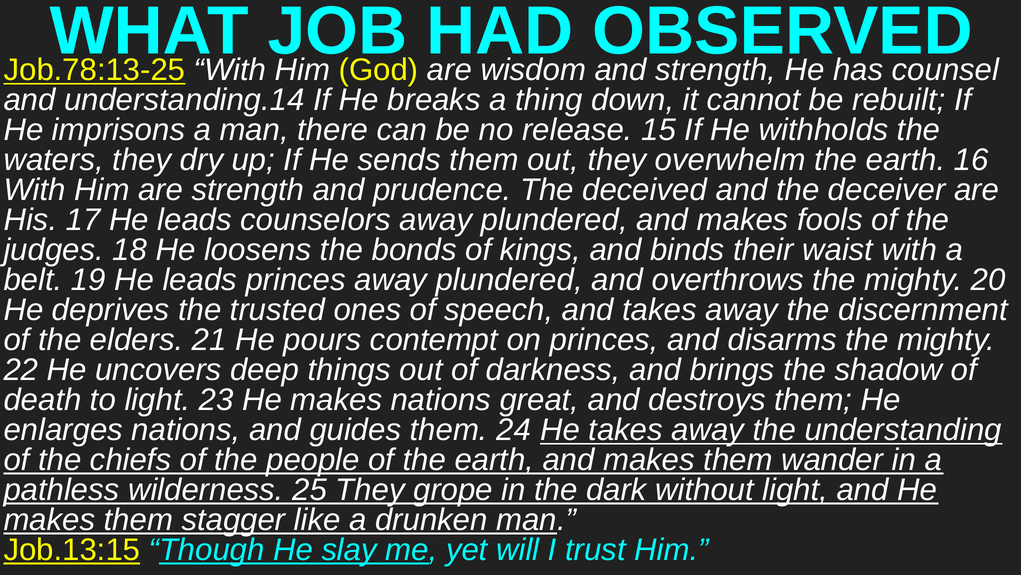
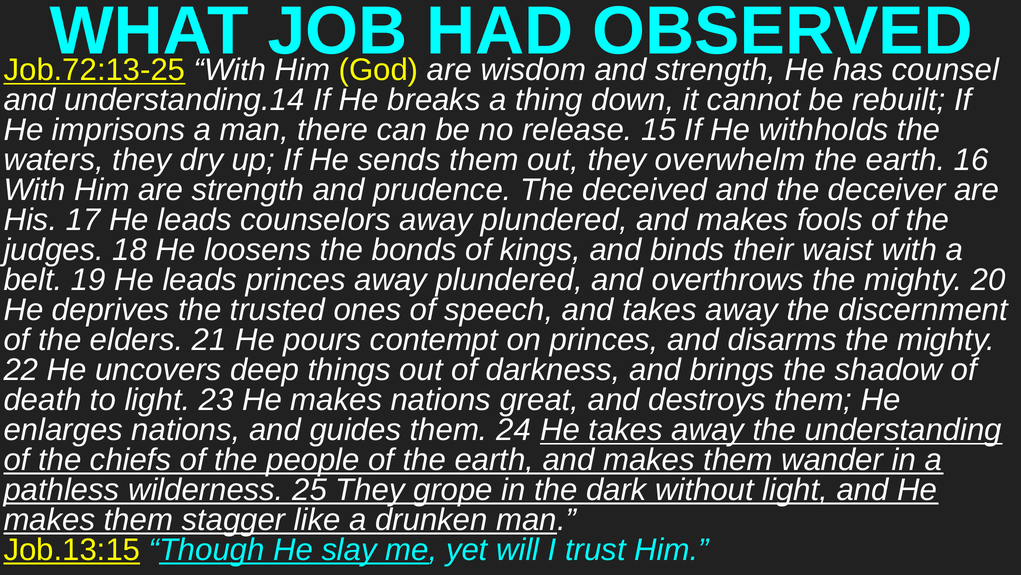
Job.78:13-25: Job.78:13-25 -> Job.72:13-25
